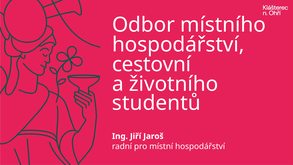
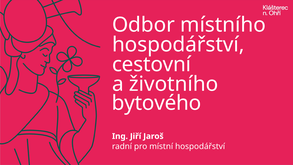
studentů: studentů -> bytového
